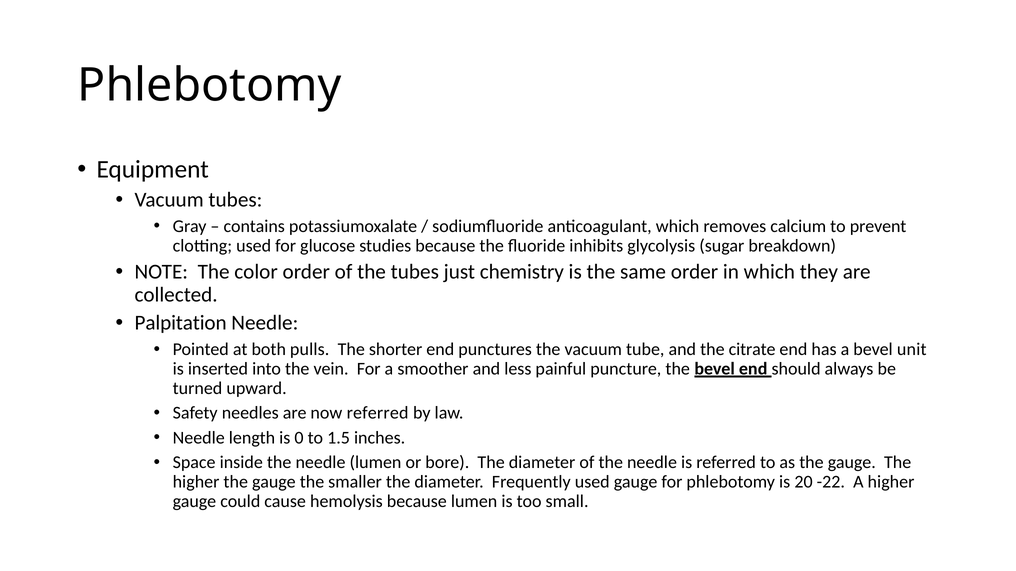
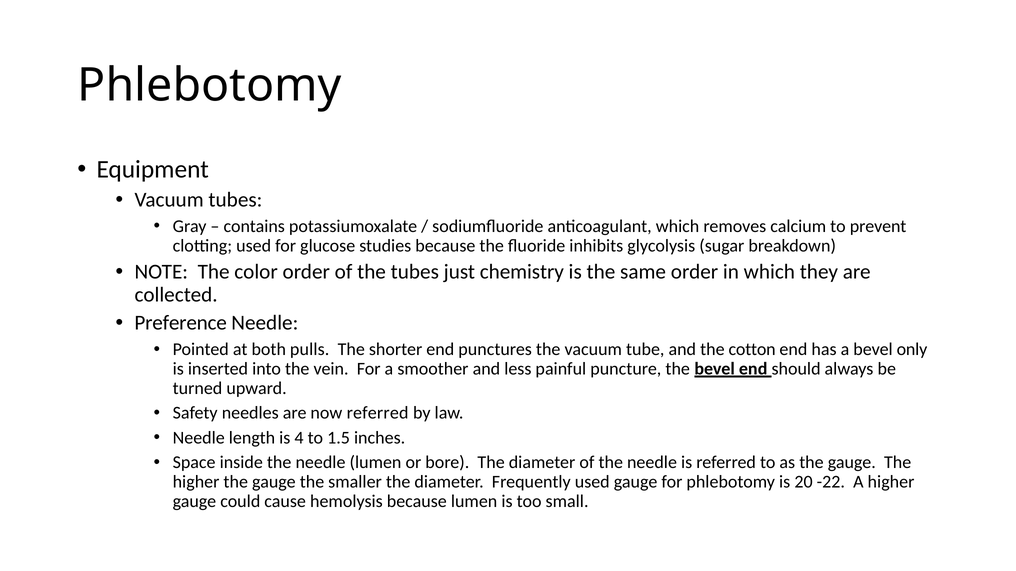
Palpitation: Palpitation -> Preference
citrate: citrate -> cotton
unit: unit -> only
0: 0 -> 4
